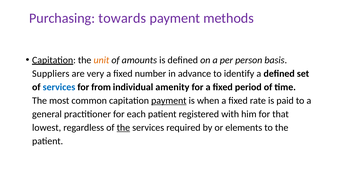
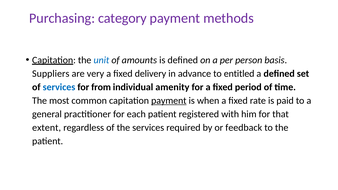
towards: towards -> category
unit colour: orange -> blue
number: number -> delivery
identify: identify -> entitled
lowest: lowest -> extent
the at (123, 128) underline: present -> none
elements: elements -> feedback
